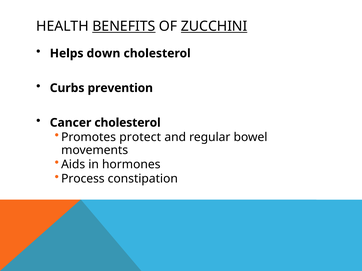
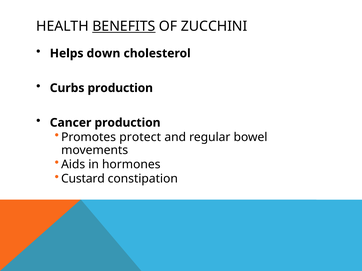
ZUCCHINI underline: present -> none
Curbs prevention: prevention -> production
Cancer cholesterol: cholesterol -> production
Process: Process -> Custard
